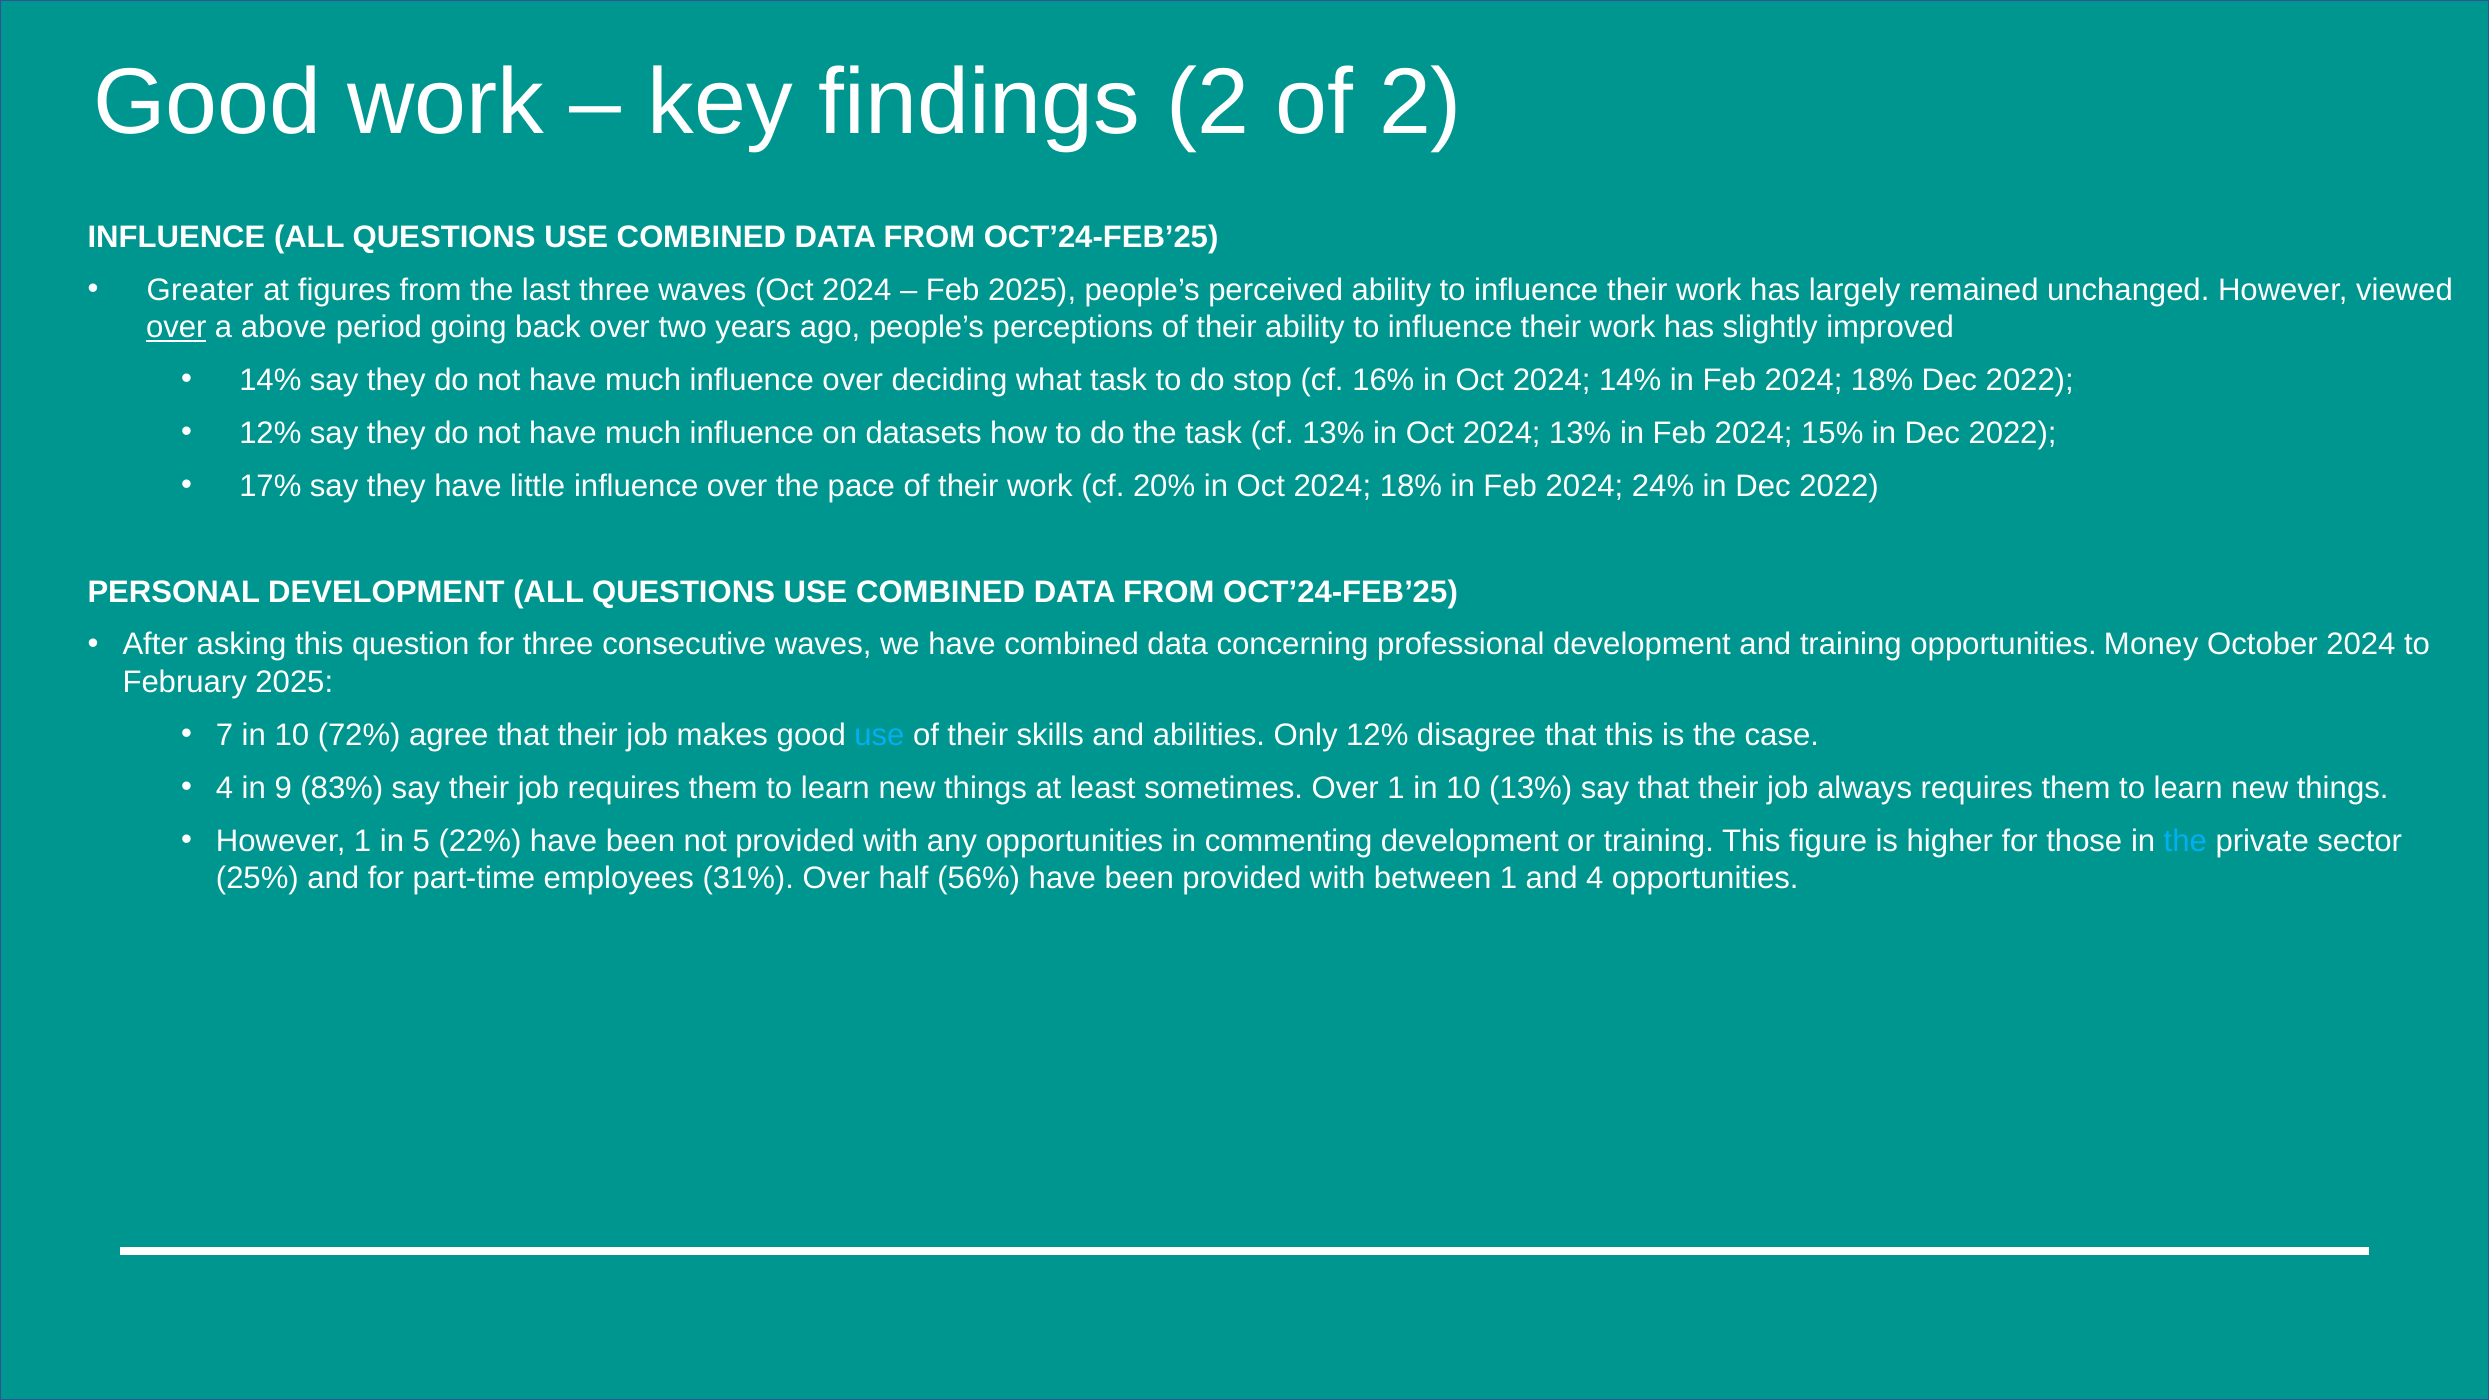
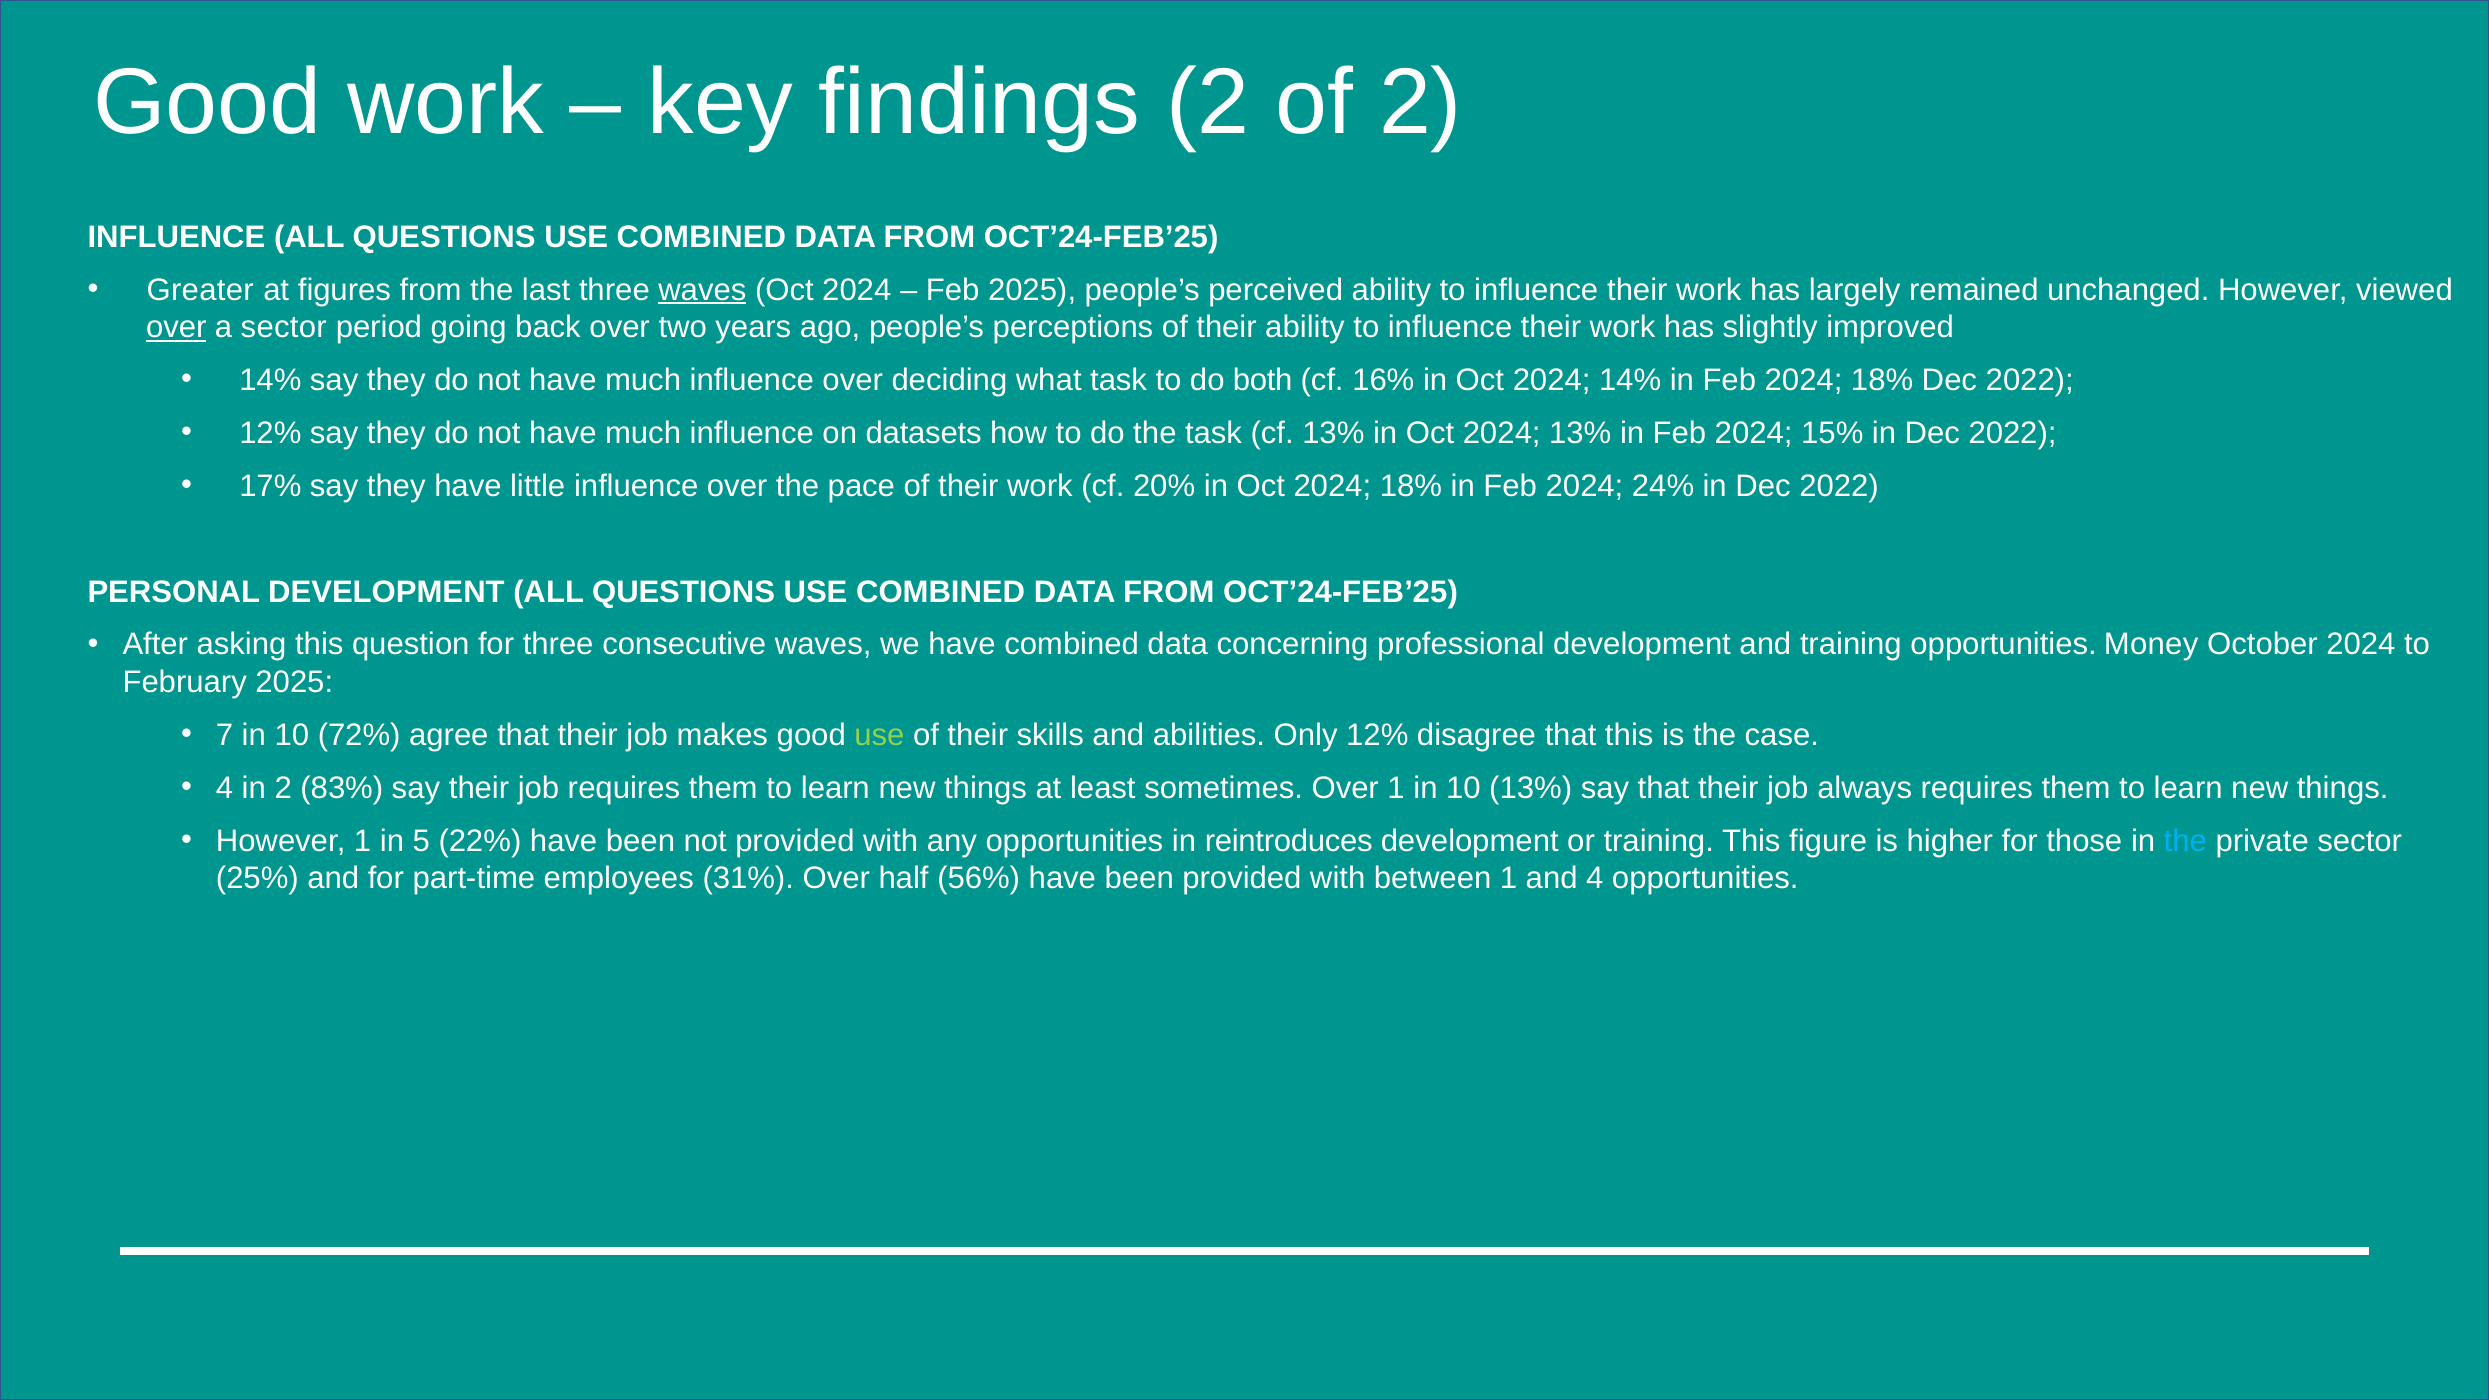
waves at (702, 290) underline: none -> present
a above: above -> sector
stop: stop -> both
use at (879, 735) colour: light blue -> light green
in 9: 9 -> 2
commenting: commenting -> reintroduces
